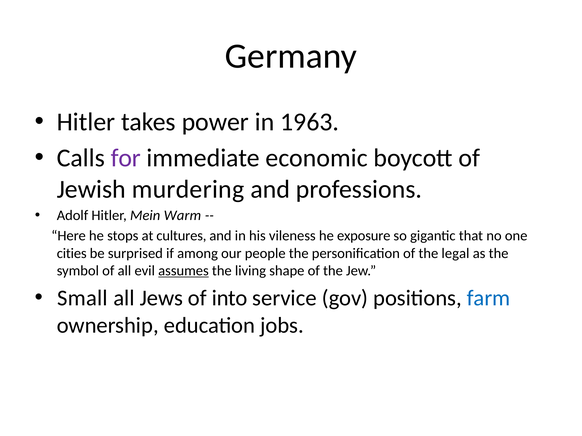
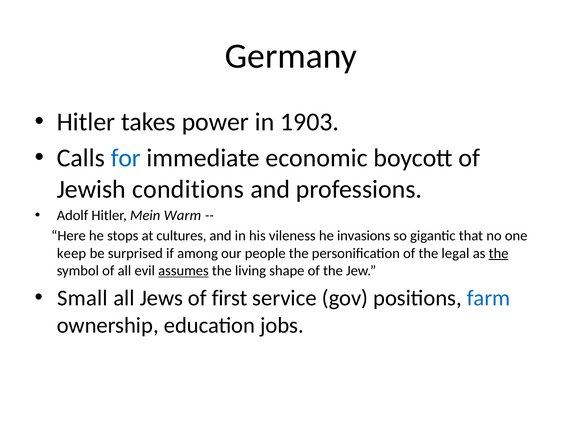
1963: 1963 -> 1903
for colour: purple -> blue
murdering: murdering -> conditions
exposure: exposure -> invasions
cities: cities -> keep
the at (499, 254) underline: none -> present
into: into -> first
